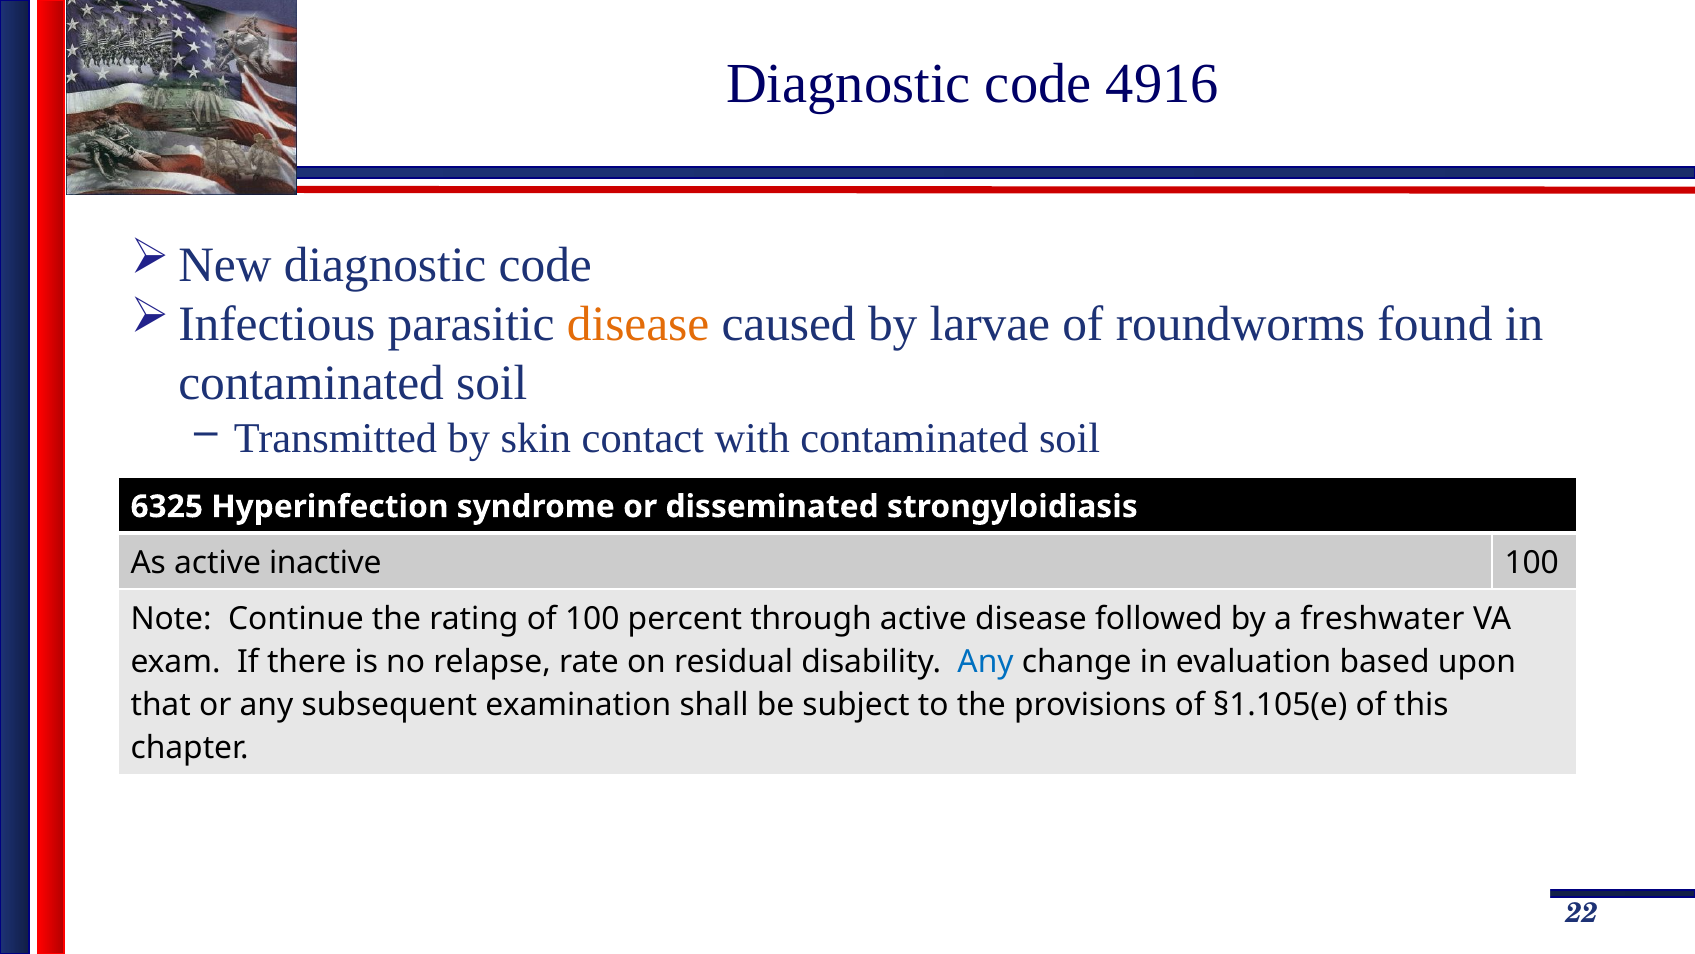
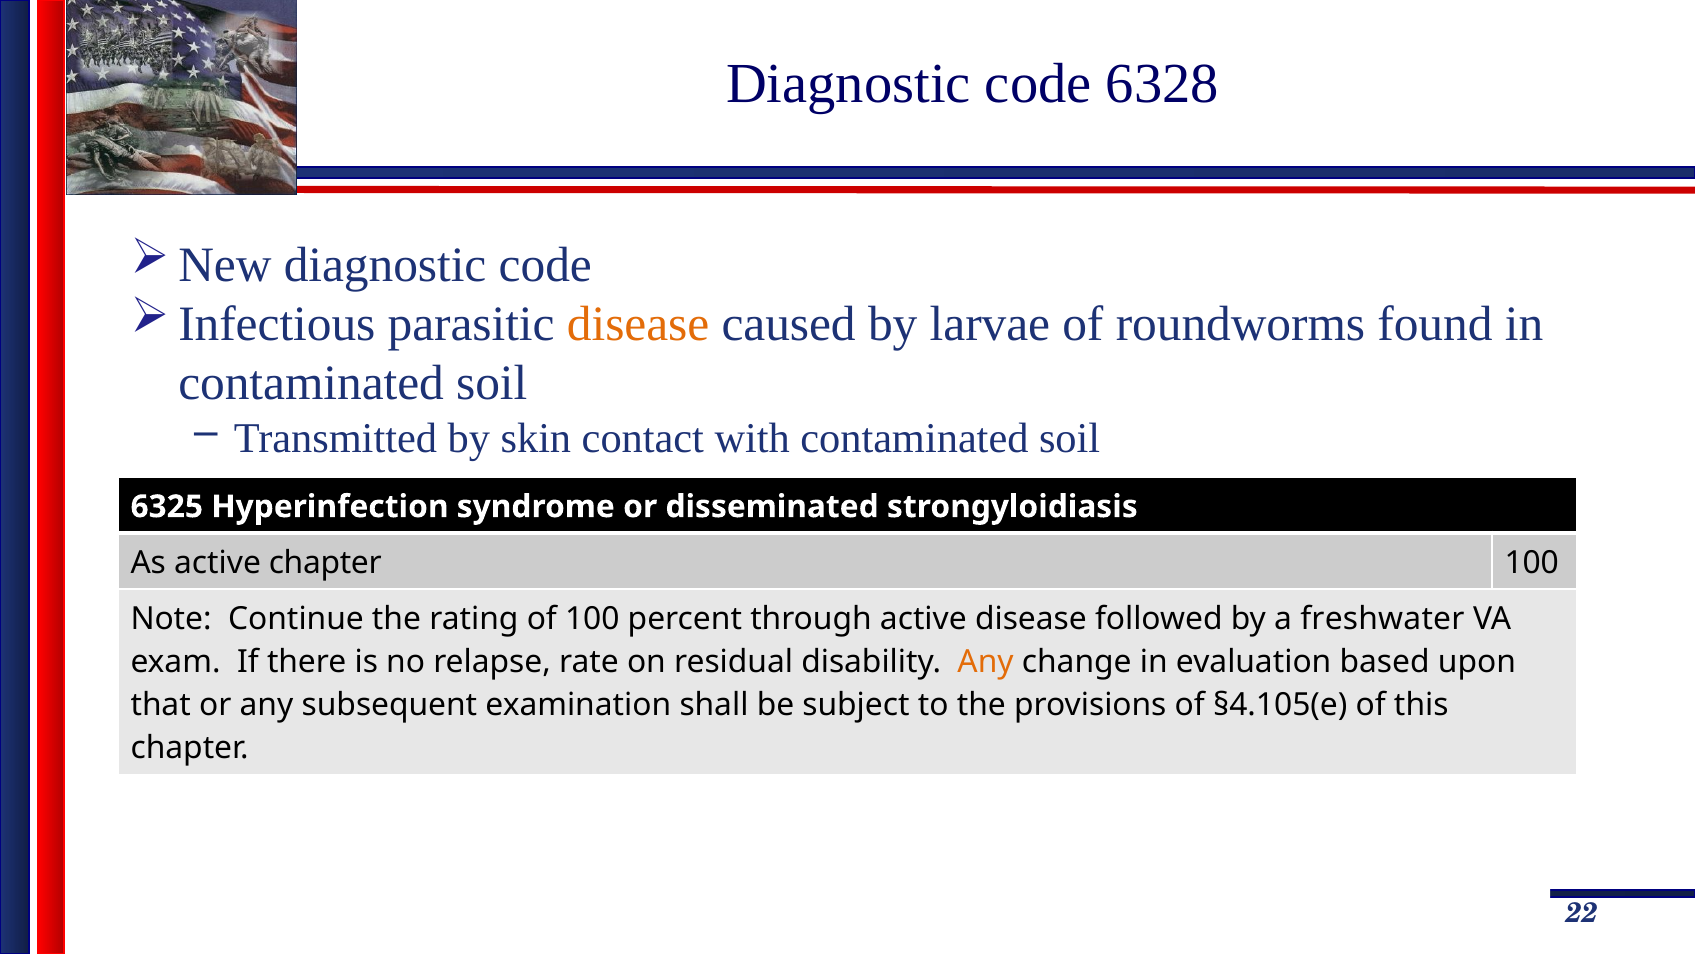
4916: 4916 -> 6328
active inactive: inactive -> chapter
Any at (986, 661) colour: blue -> orange
§1.105(e: §1.105(e -> §4.105(e
